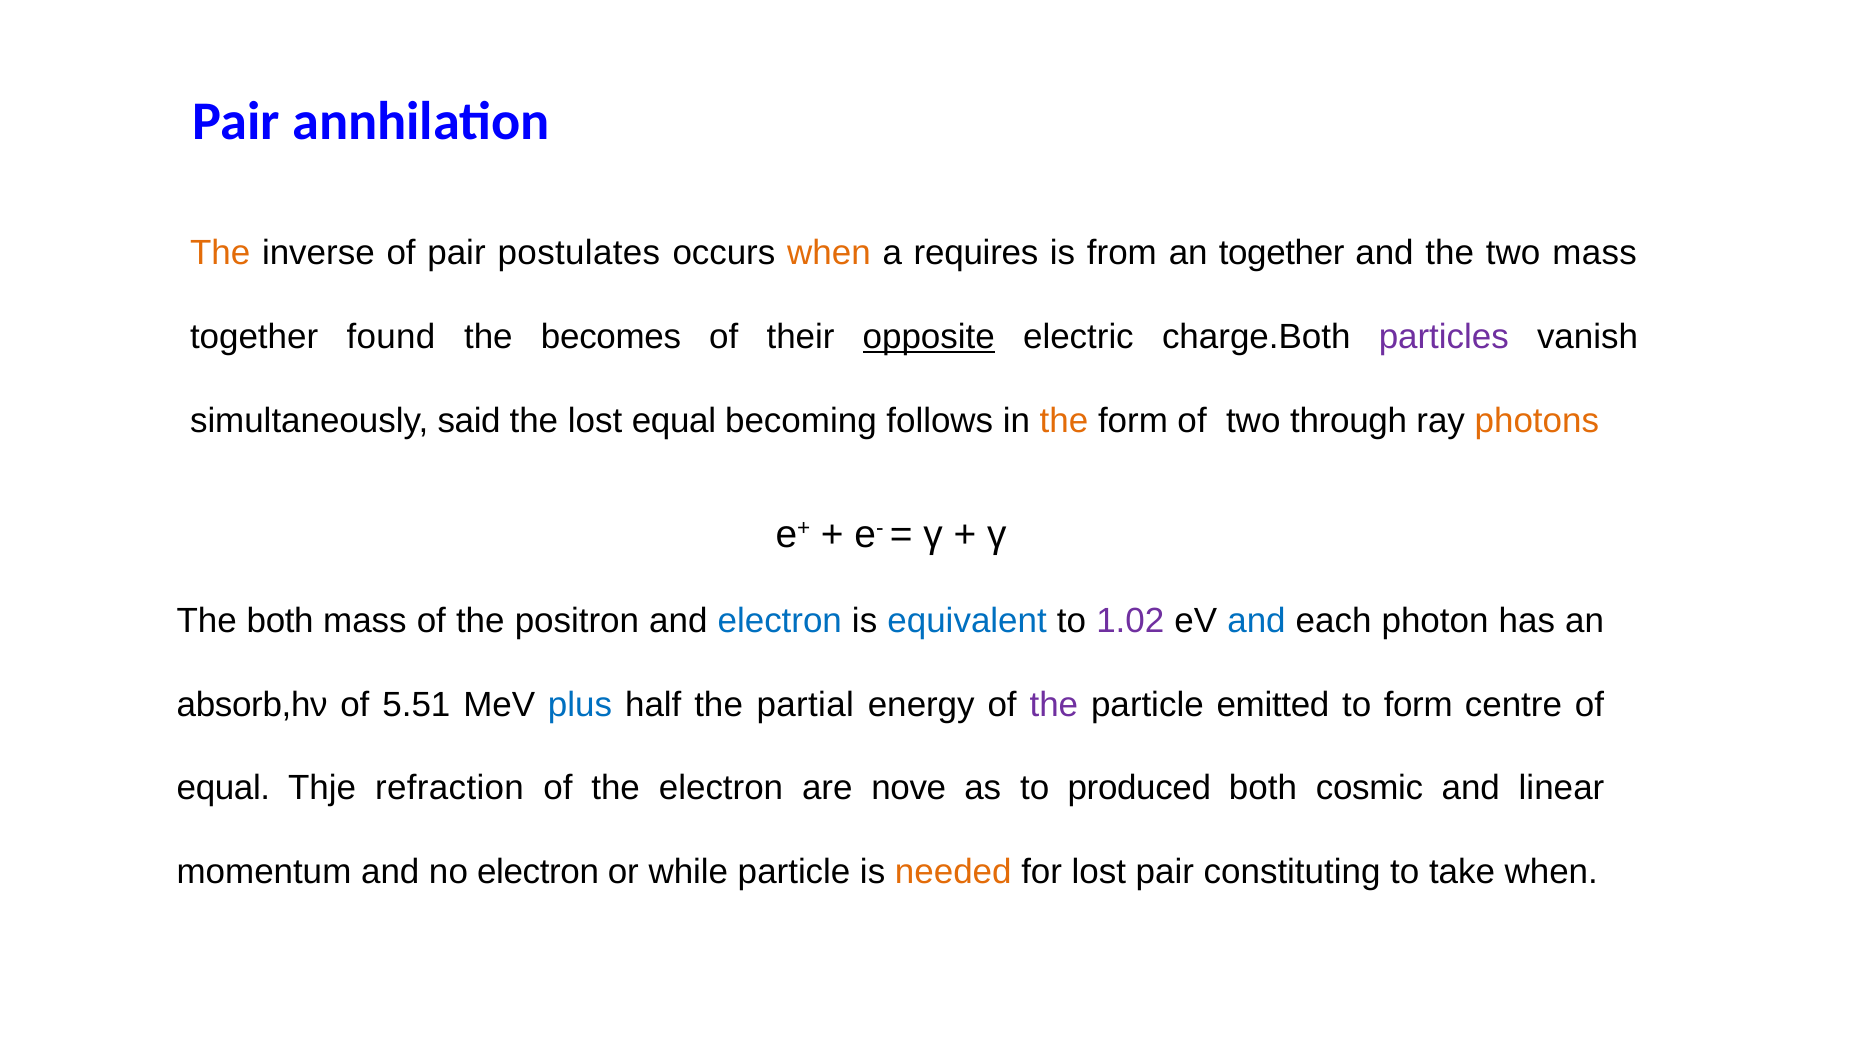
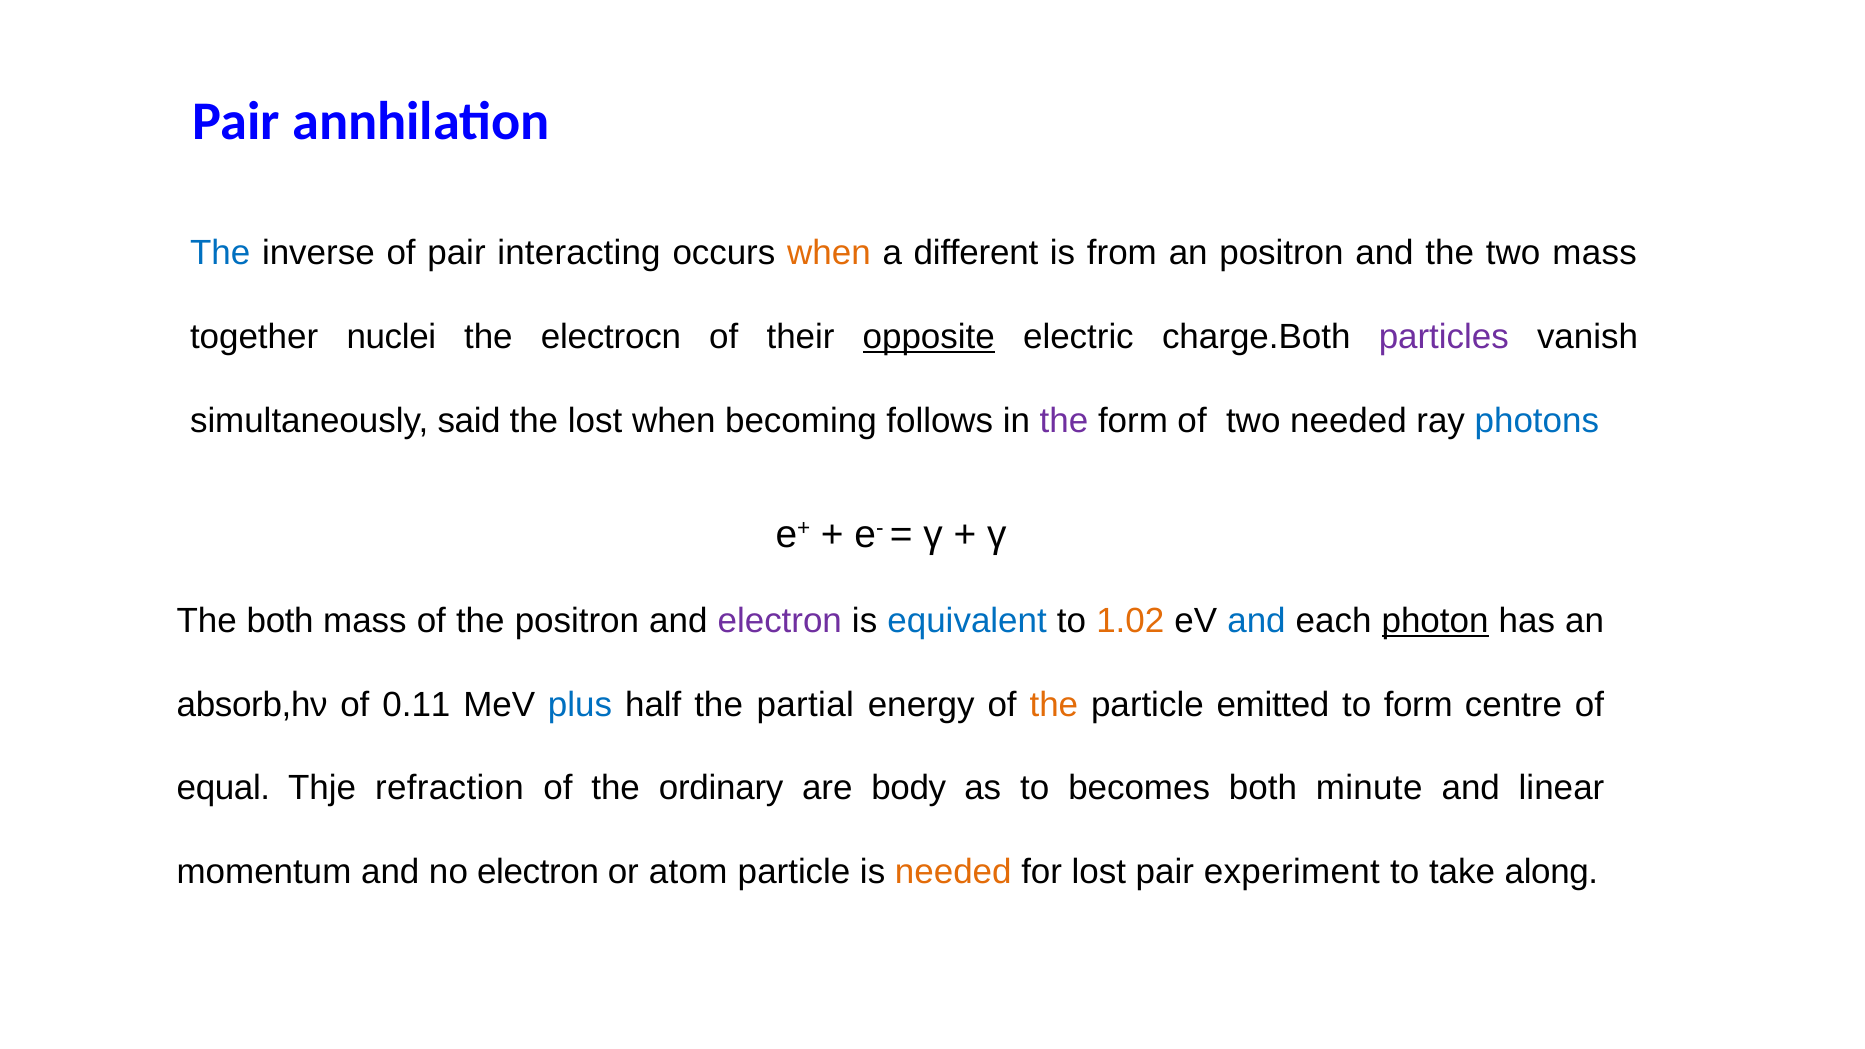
The at (220, 253) colour: orange -> blue
postulates: postulates -> interacting
requires: requires -> different
an together: together -> positron
found: found -> nuclei
becomes: becomes -> electrocn
lost equal: equal -> when
the at (1064, 421) colour: orange -> purple
two through: through -> needed
photons colour: orange -> blue
electron at (780, 621) colour: blue -> purple
1.02 colour: purple -> orange
photon underline: none -> present
5.51: 5.51 -> 0.11
the at (1054, 705) colour: purple -> orange
the electron: electron -> ordinary
nove: nove -> body
produced: produced -> becomes
cosmic: cosmic -> minute
while: while -> atom
constituting: constituting -> experiment
take when: when -> along
